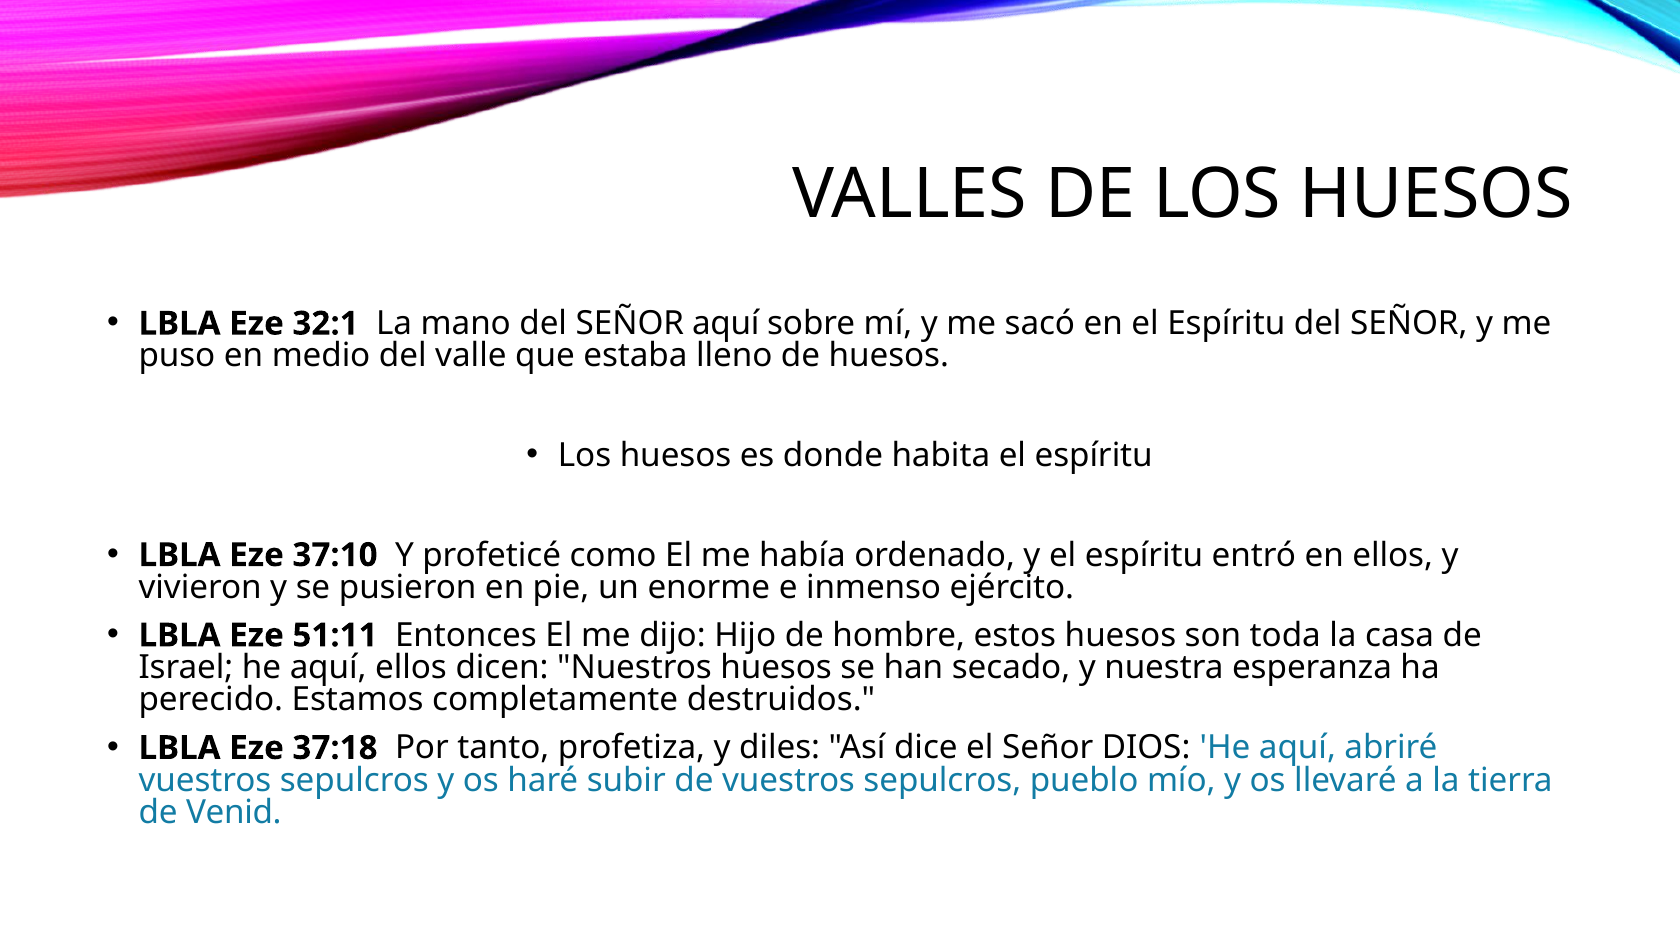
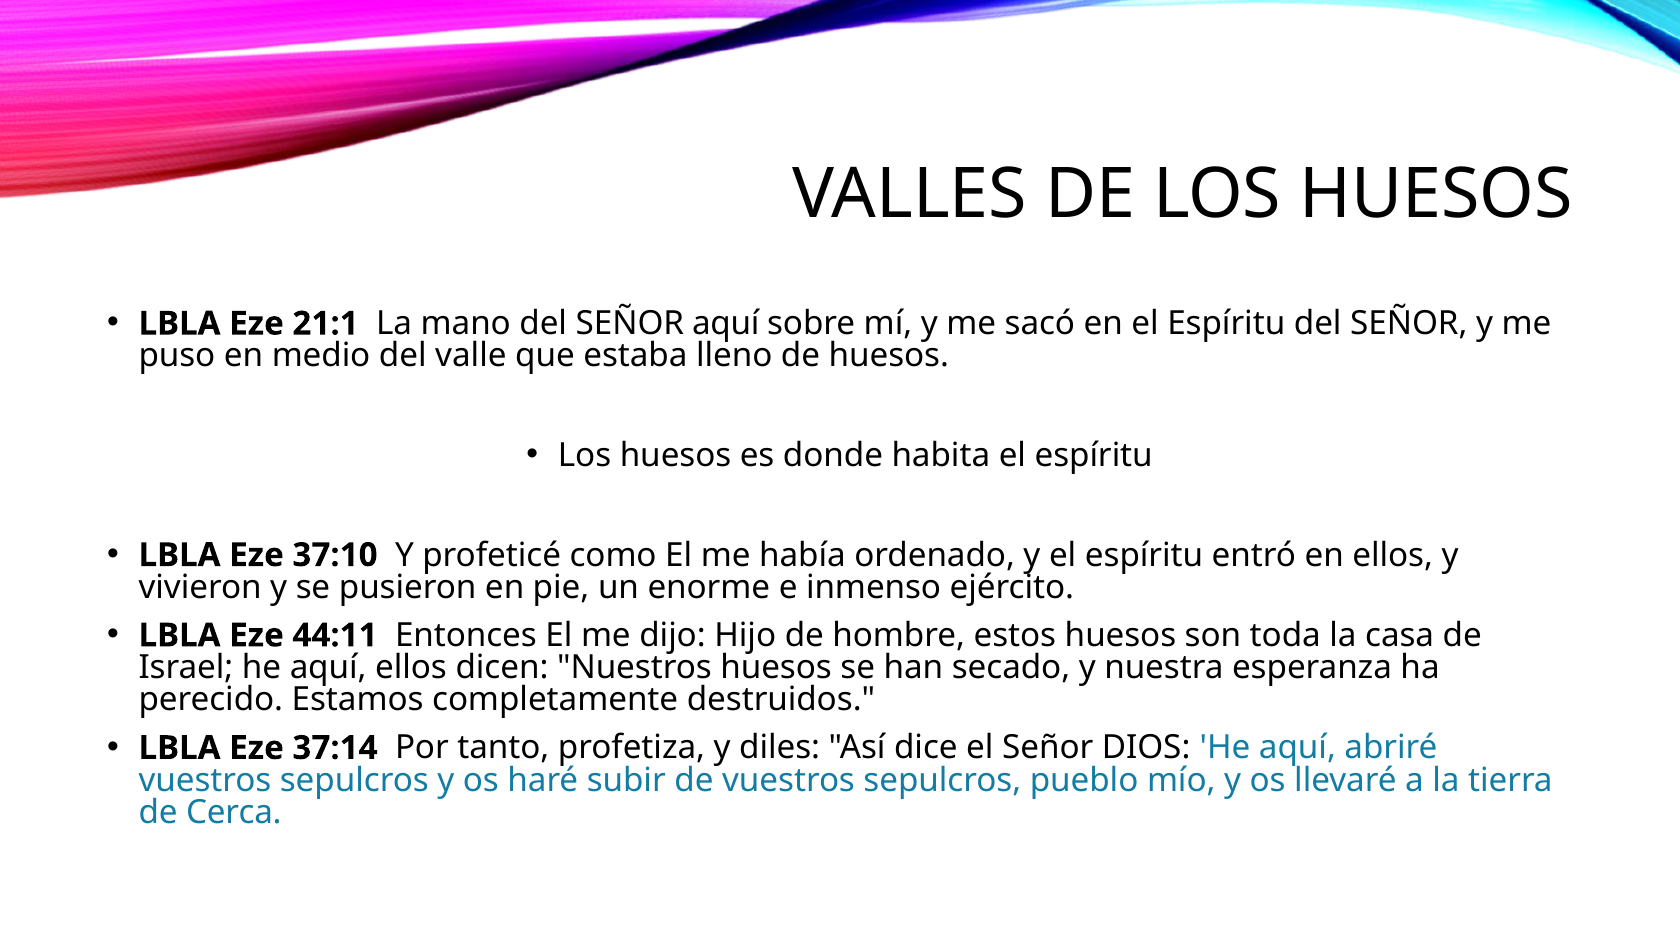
32:1: 32:1 -> 21:1
51:11: 51:11 -> 44:11
37:18: 37:18 -> 37:14
Venid: Venid -> Cerca
